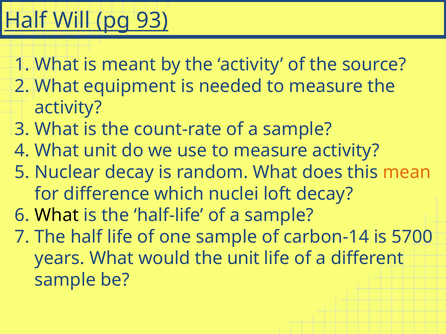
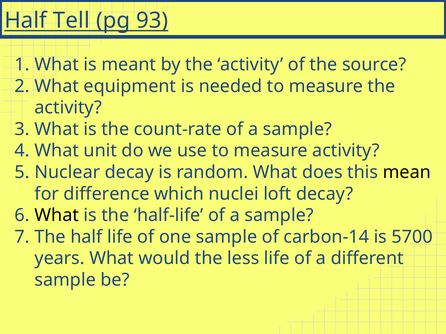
Will: Will -> Tell
mean colour: orange -> black
the unit: unit -> less
